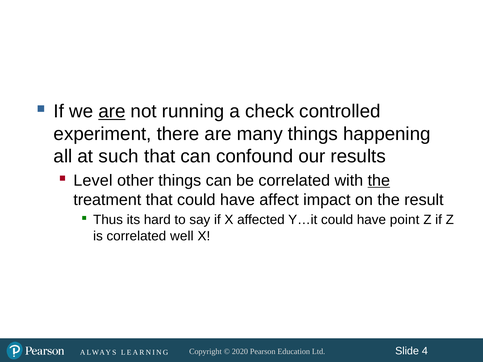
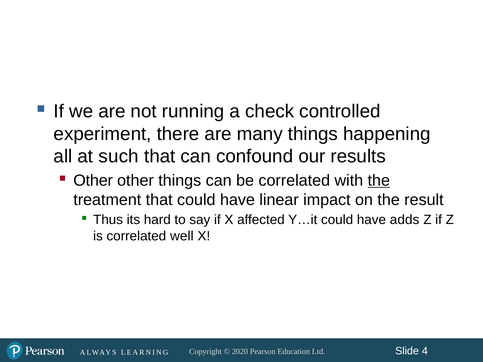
are at (112, 111) underline: present -> none
Level at (93, 181): Level -> Other
affect: affect -> linear
point: point -> adds
